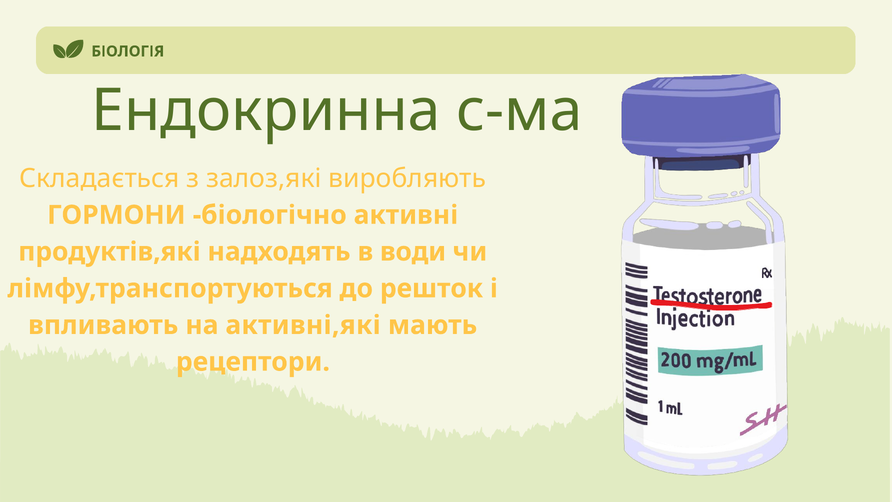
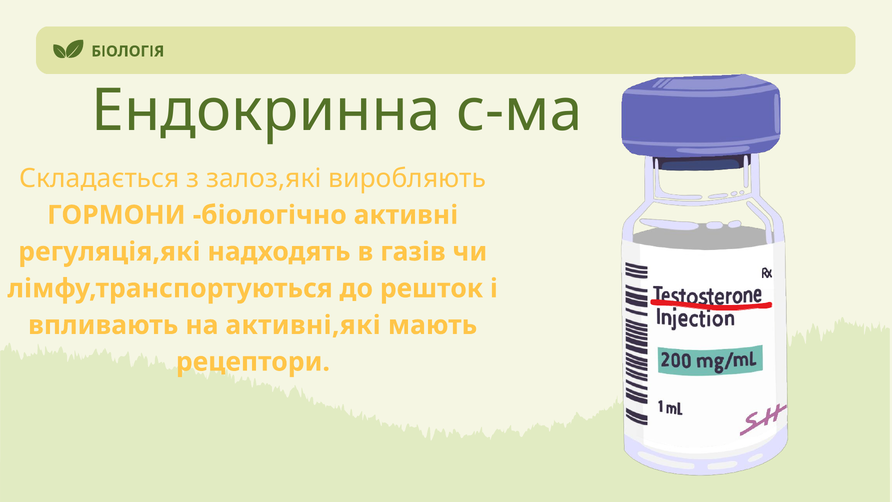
продуктів,які: продуктів,які -> регуляція,які
води: води -> газів
